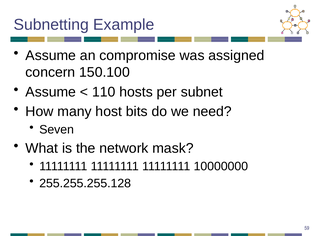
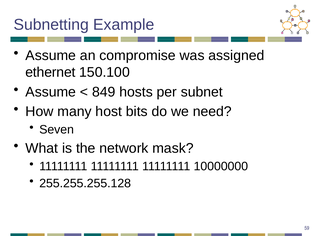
concern: concern -> ethernet
110: 110 -> 849
